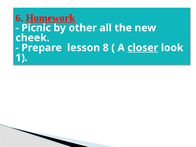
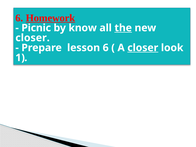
other: other -> know
the underline: none -> present
cheek at (33, 38): cheek -> closer
lesson 8: 8 -> 6
